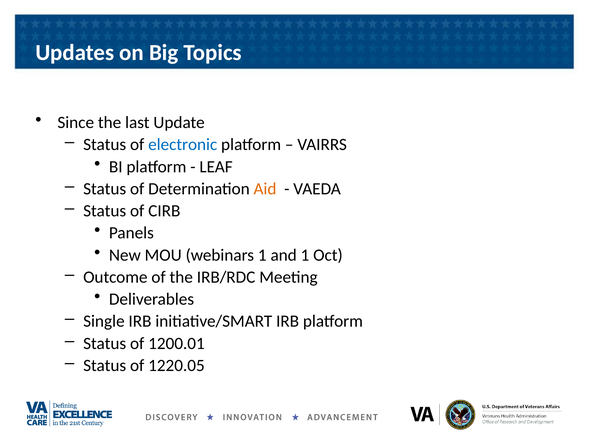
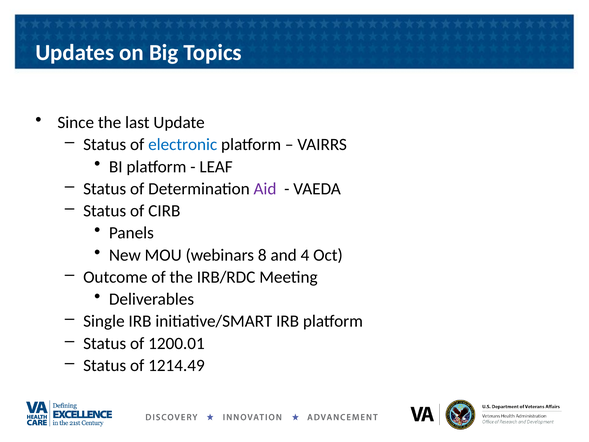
Aid colour: orange -> purple
webinars 1: 1 -> 8
and 1: 1 -> 4
1220.05: 1220.05 -> 1214.49
